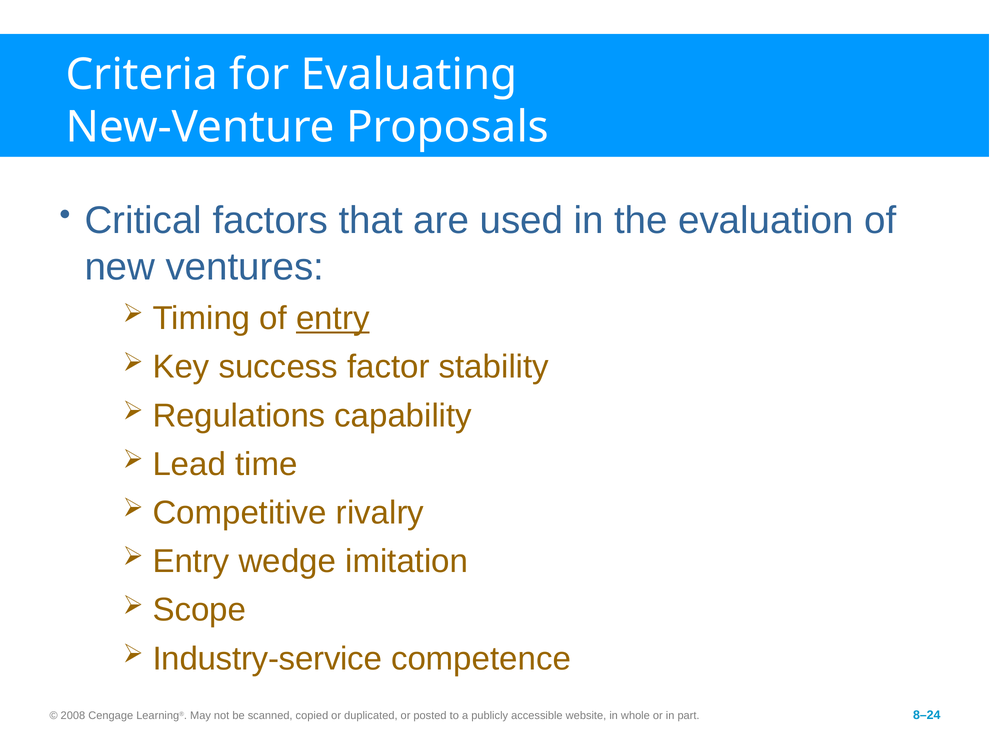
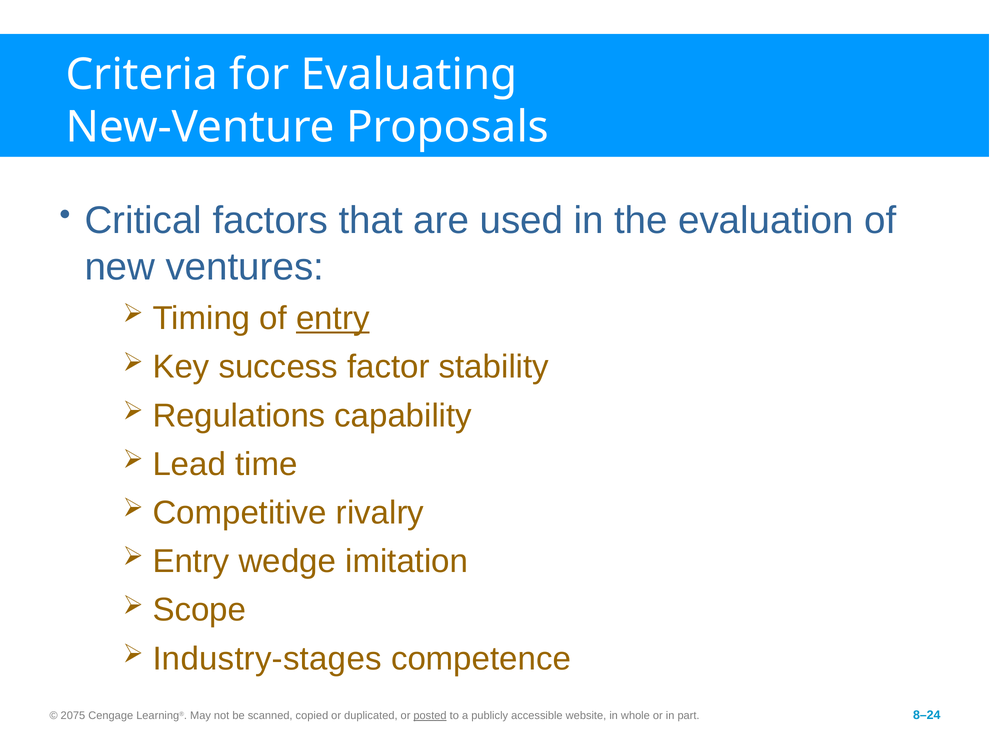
Industry-service: Industry-service -> Industry-stages
2008: 2008 -> 2075
posted underline: none -> present
